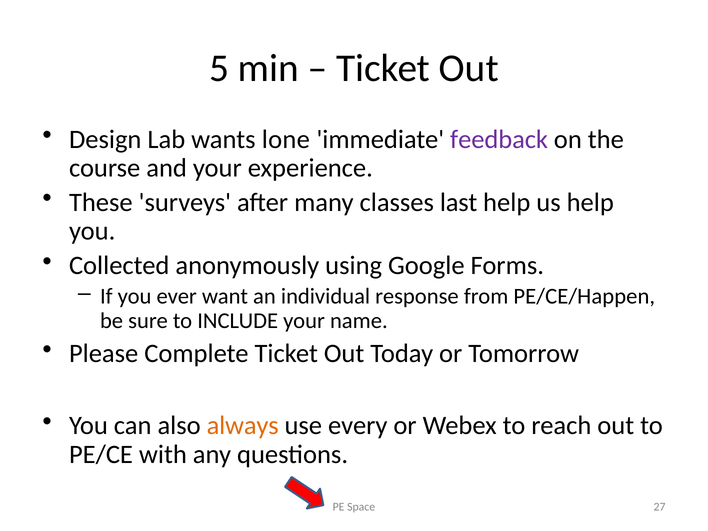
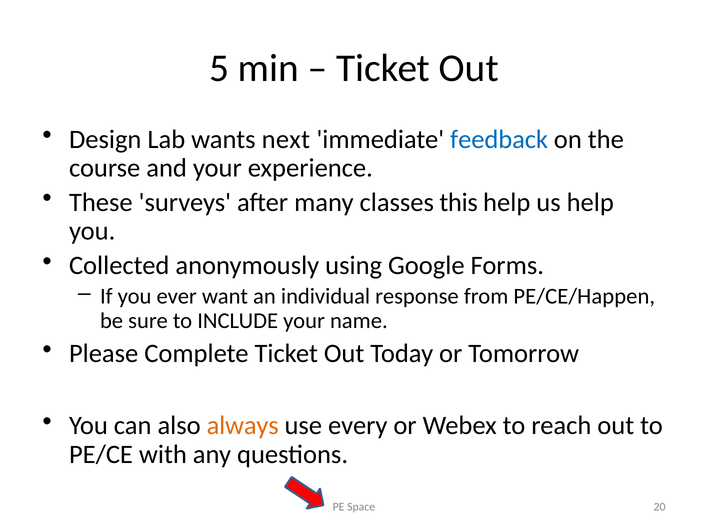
lone: lone -> next
feedback colour: purple -> blue
last: last -> this
27: 27 -> 20
